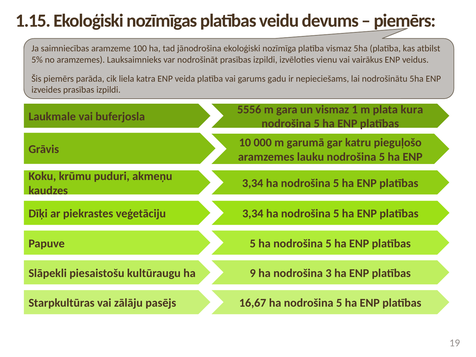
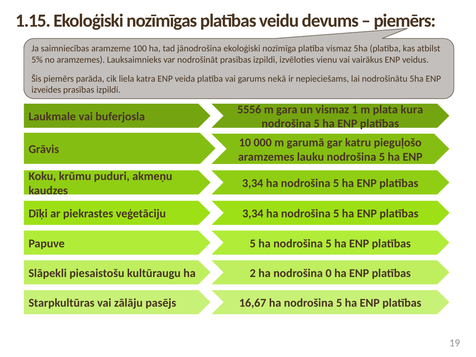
gadu: gadu -> nekā
9: 9 -> 2
3: 3 -> 0
